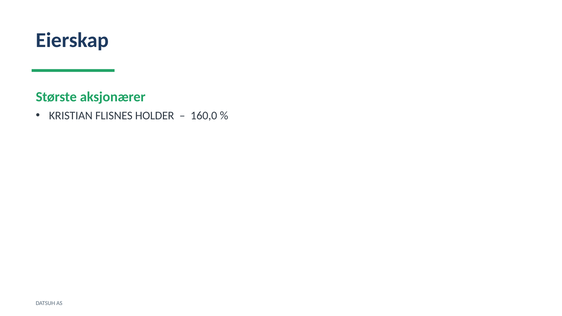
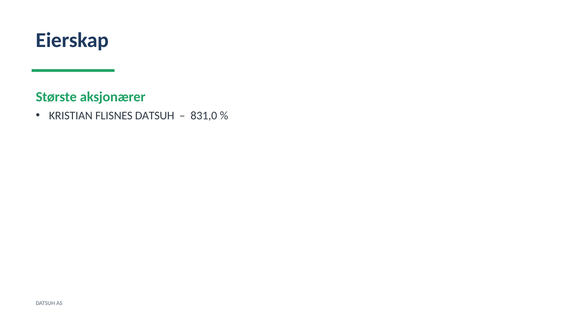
FLISNES HOLDER: HOLDER -> DATSUH
160,0: 160,0 -> 831,0
